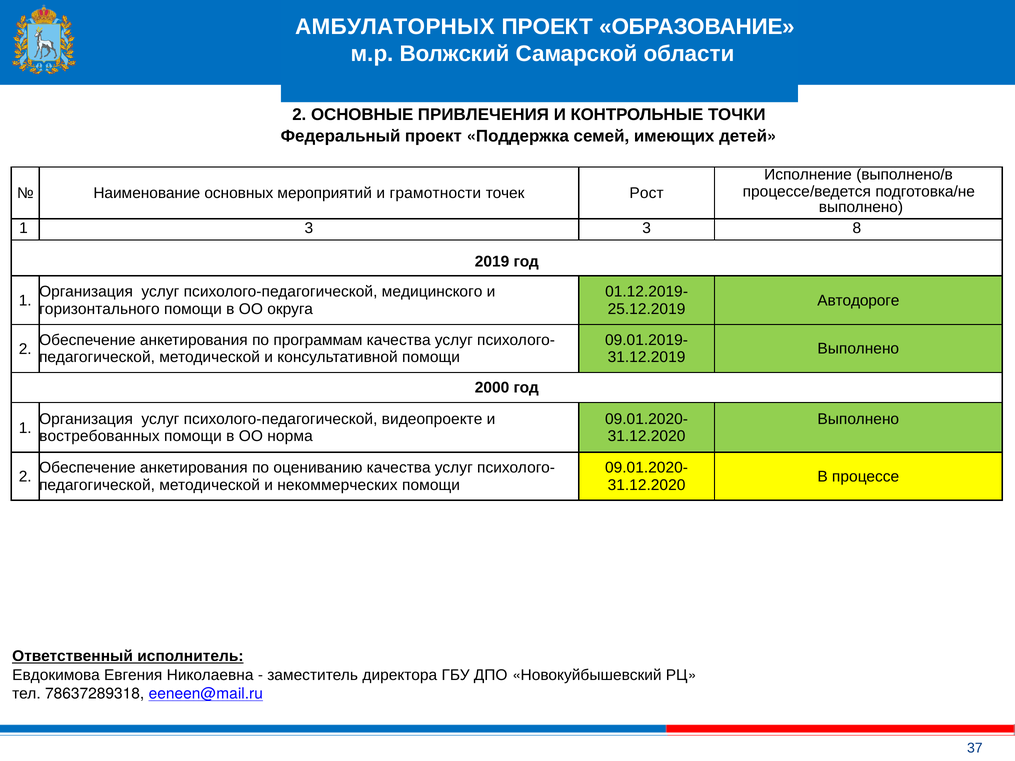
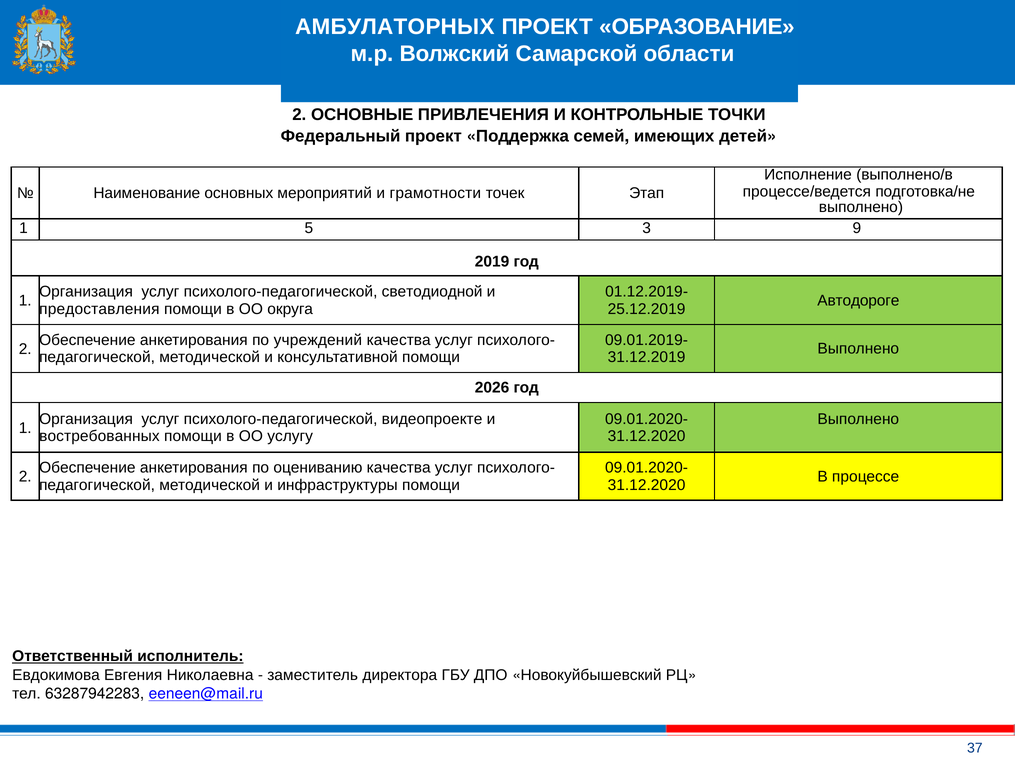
Рост: Рост -> Этап
1 3: 3 -> 5
8: 8 -> 9
медицинского: медицинского -> светодиодной
горизонтального: горизонтального -> предоставления
программам: программам -> учреждений
2000: 2000 -> 2026
норма: норма -> услугу
некоммерческих: некоммерческих -> инфраструктуры
78637289318: 78637289318 -> 63287942283
